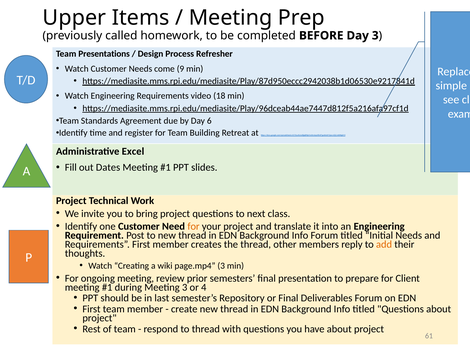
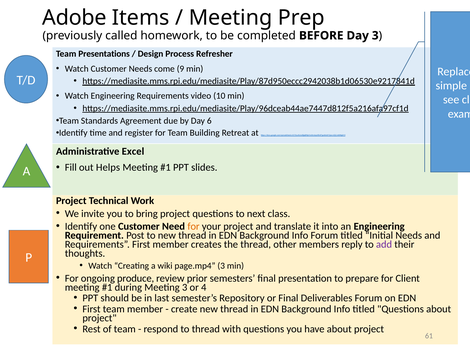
Upper: Upper -> Adobe
18: 18 -> 10
Dates: Dates -> Helps
add colour: orange -> purple
ongoing meeting: meeting -> produce
